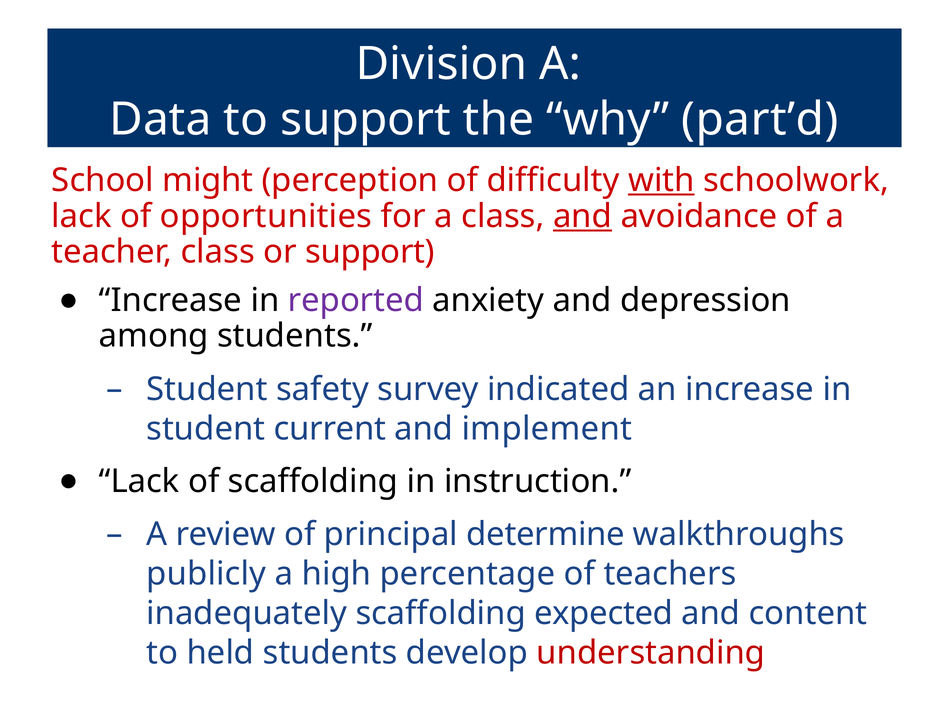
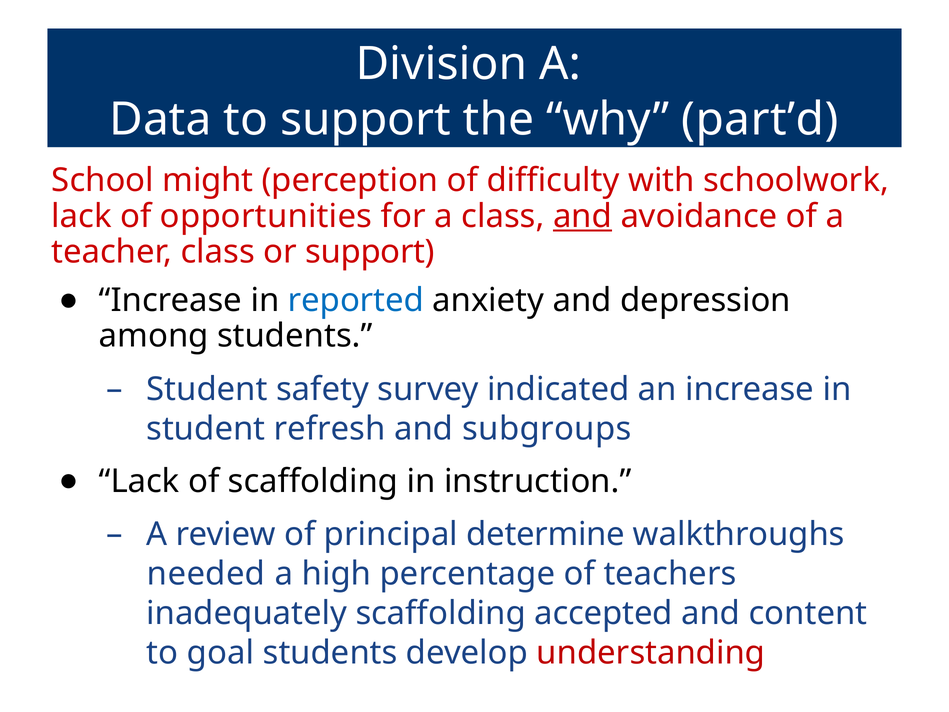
with underline: present -> none
reported colour: purple -> blue
current: current -> refresh
implement: implement -> subgroups
publicly: publicly -> needed
expected: expected -> accepted
held: held -> goal
